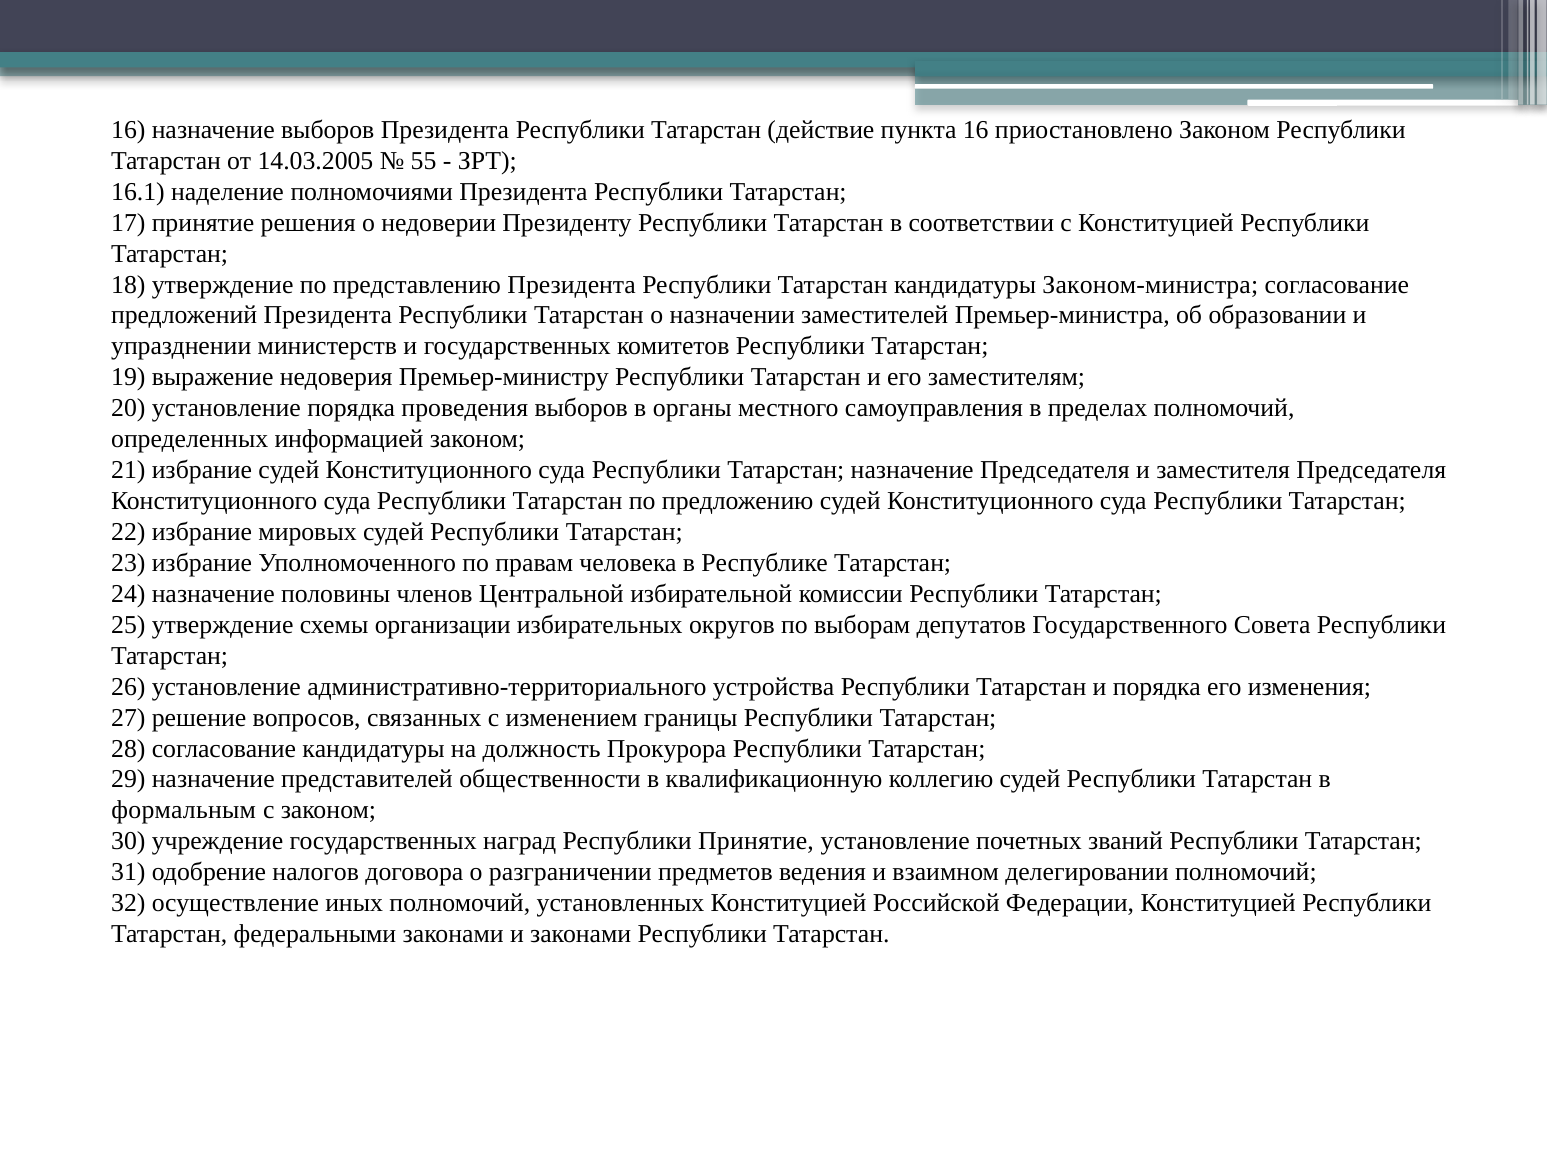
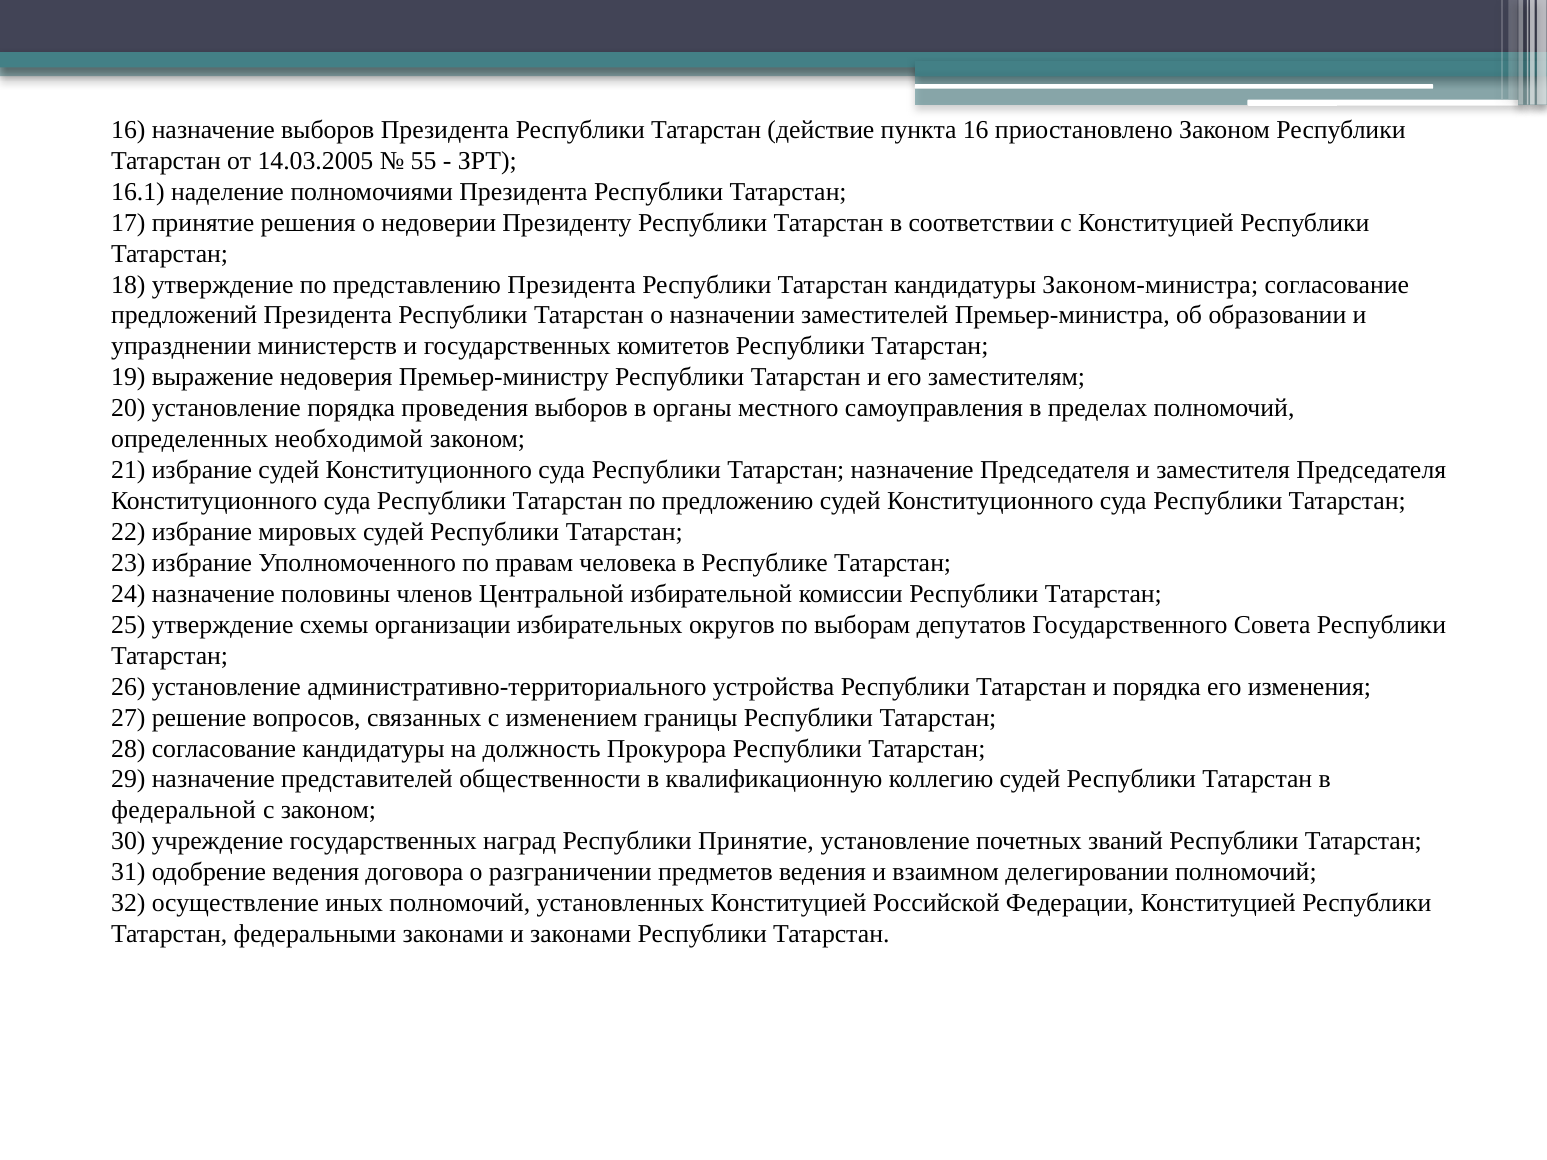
информацией: информацией -> необходимой
формальным: формальным -> федеральной
одобрение налогов: налогов -> ведения
